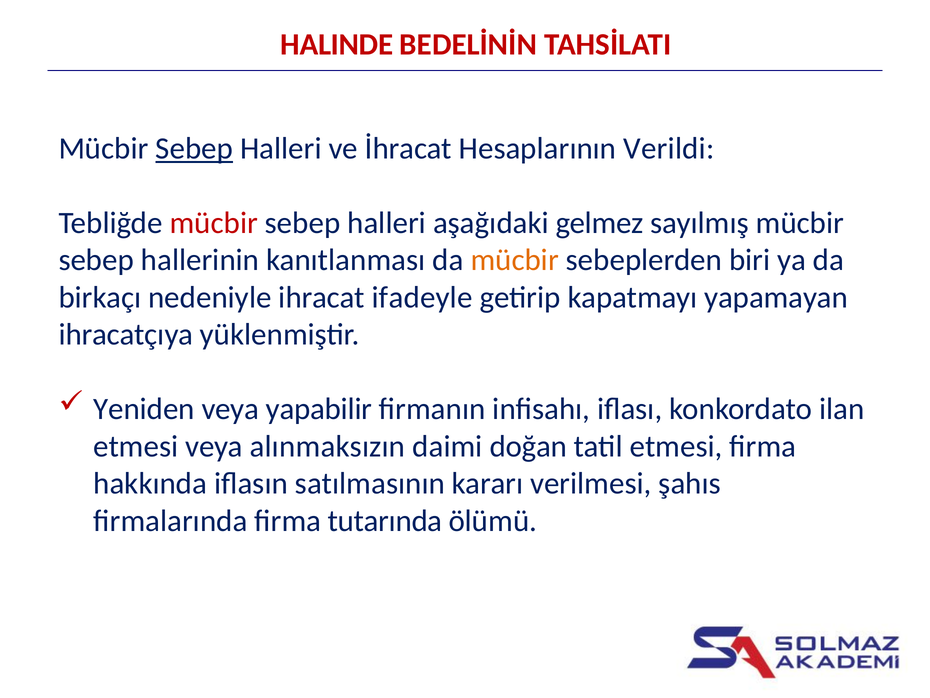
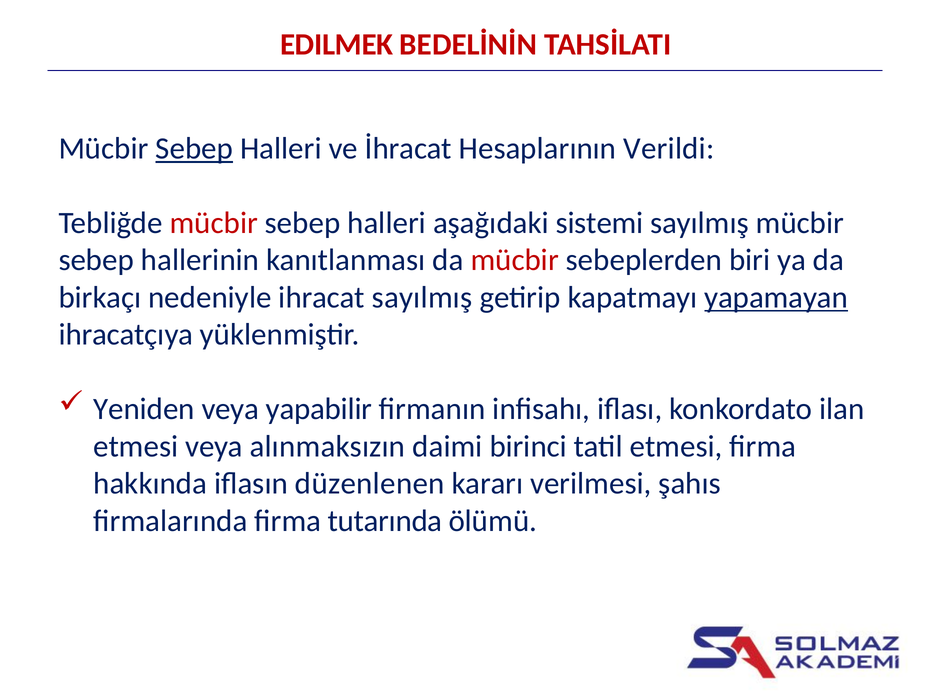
HALINDE: HALINDE -> EDILMEK
gelmez: gelmez -> sistemi
mücbir at (515, 260) colour: orange -> red
ihracat ifadeyle: ifadeyle -> sayılmış
yapamayan underline: none -> present
doğan: doğan -> birinci
satılmasının: satılmasının -> düzenlenen
